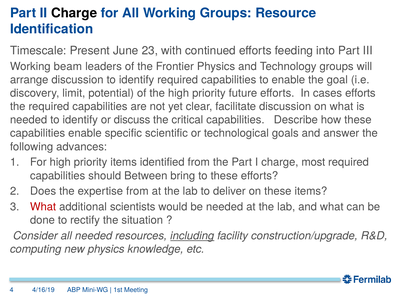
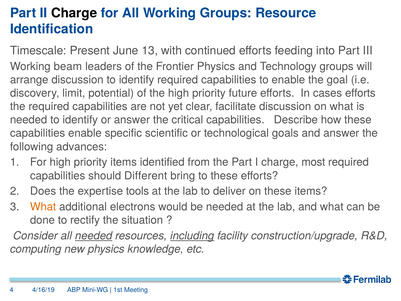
23: 23 -> 13
or discuss: discuss -> answer
Between: Between -> Different
expertise from: from -> tools
What at (43, 207) colour: red -> orange
scientists: scientists -> electrons
needed at (94, 236) underline: none -> present
